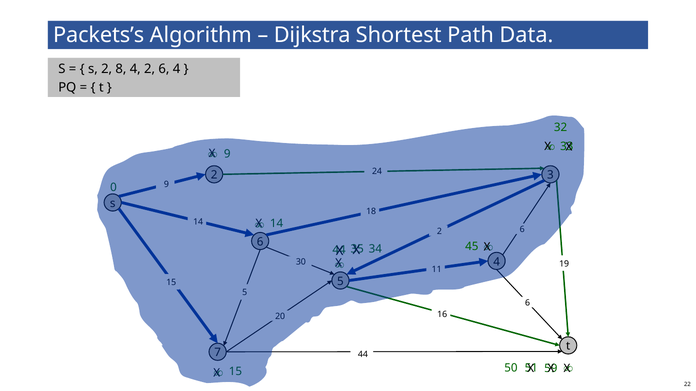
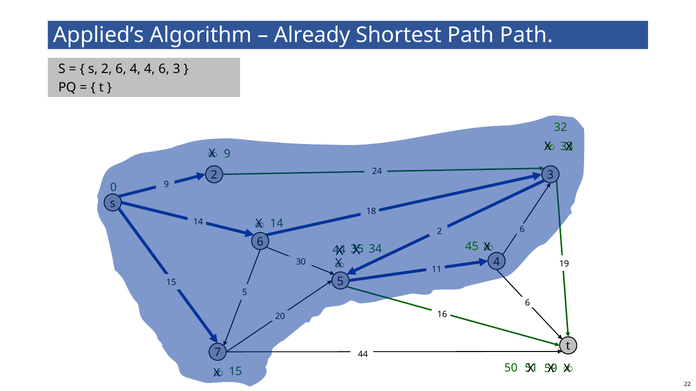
Packets’s: Packets’s -> Applied’s
Dijkstra: Dijkstra -> Already
Path Data: Data -> Path
s 2 8: 8 -> 6
4 2: 2 -> 4
6 4: 4 -> 3
